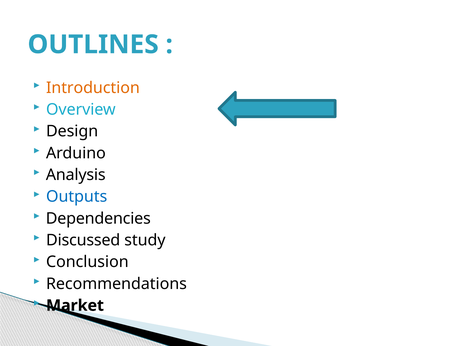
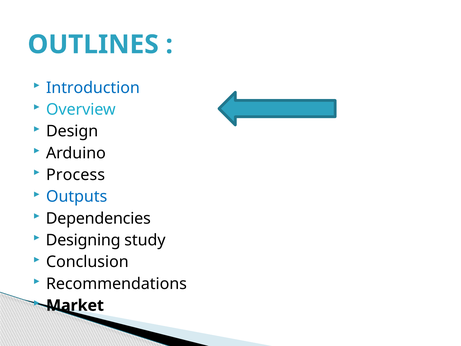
Introduction colour: orange -> blue
Analysis: Analysis -> Process
Discussed: Discussed -> Designing
